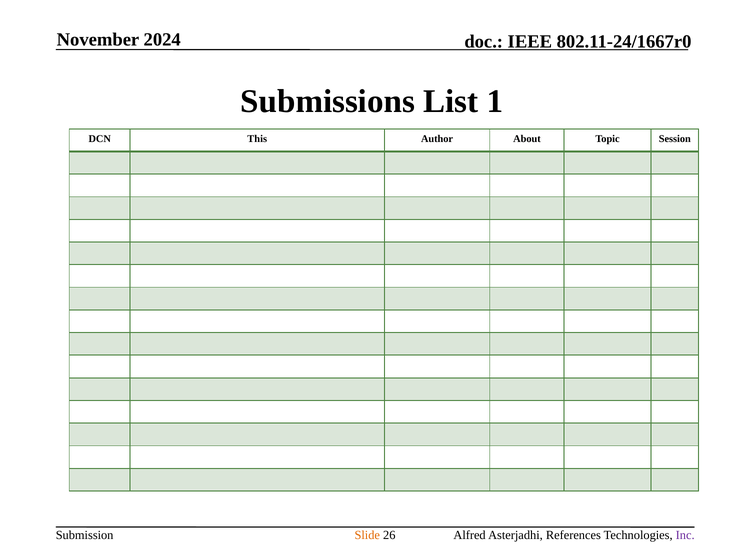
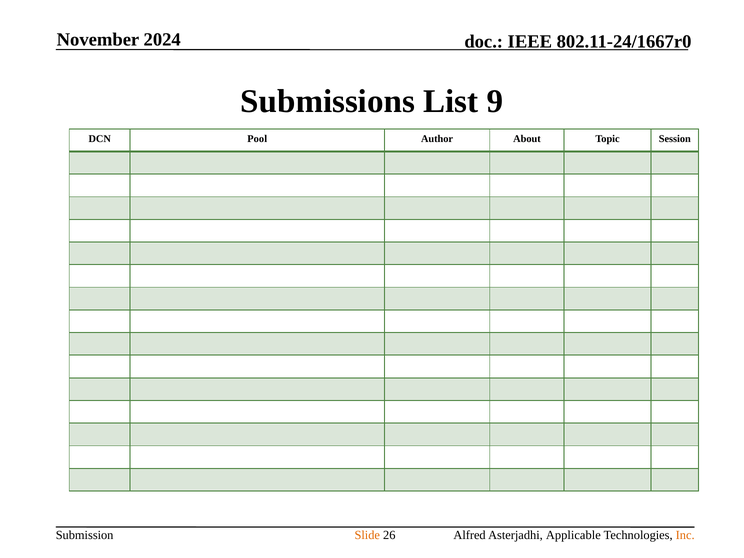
1: 1 -> 9
This: This -> Pool
References: References -> Applicable
Inc colour: purple -> orange
